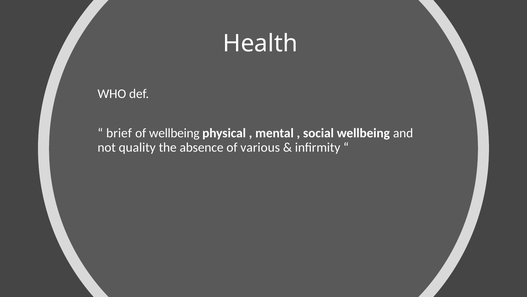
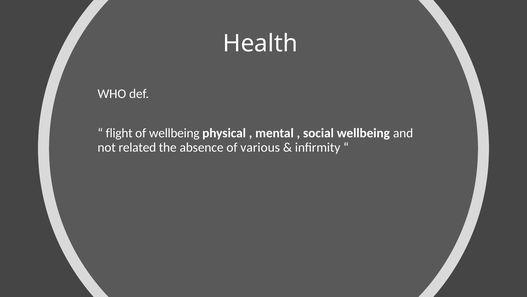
brief: brief -> flight
quality: quality -> related
